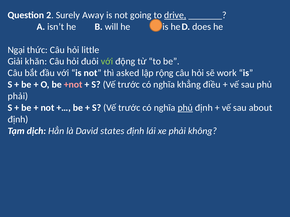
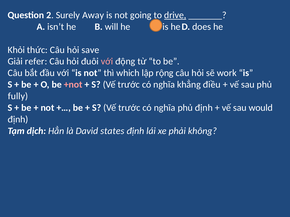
Ngại: Ngại -> Khỏi
little: little -> save
khăn: khăn -> refer
với at (107, 62) colour: light green -> pink
asked: asked -> which
phải at (18, 96): phải -> fully
phủ at (185, 108) underline: present -> none
about: about -> would
